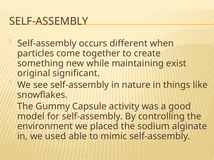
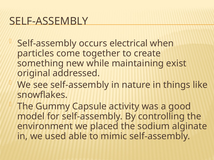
different: different -> electrical
significant: significant -> addressed
